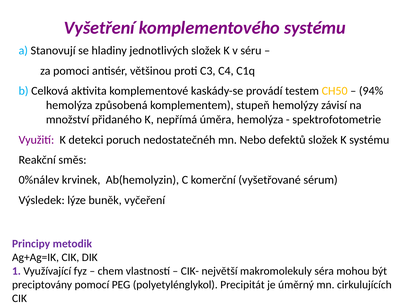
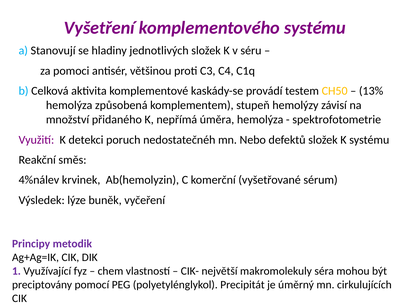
94%: 94% -> 13%
0%nálev: 0%nálev -> 4%nálev
